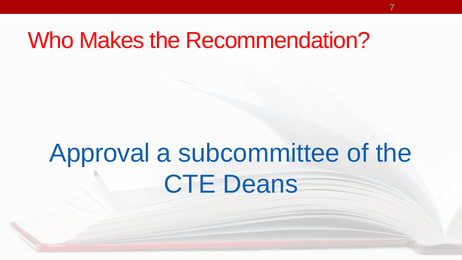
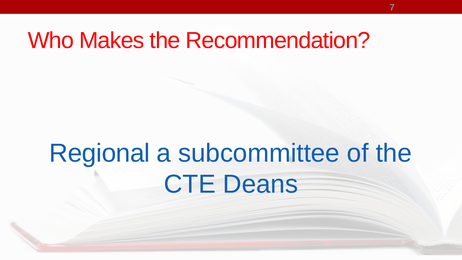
Approval: Approval -> Regional
